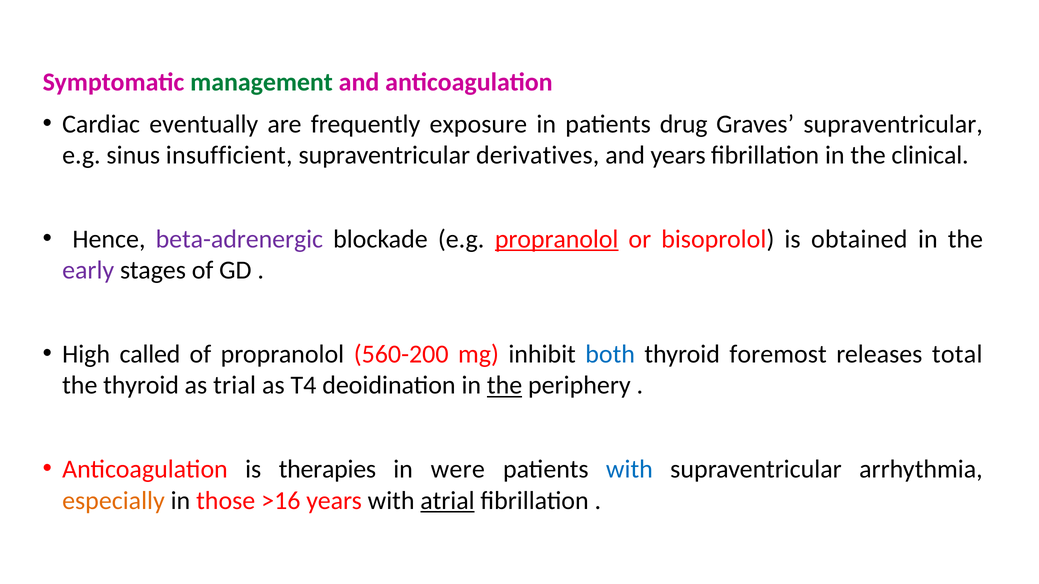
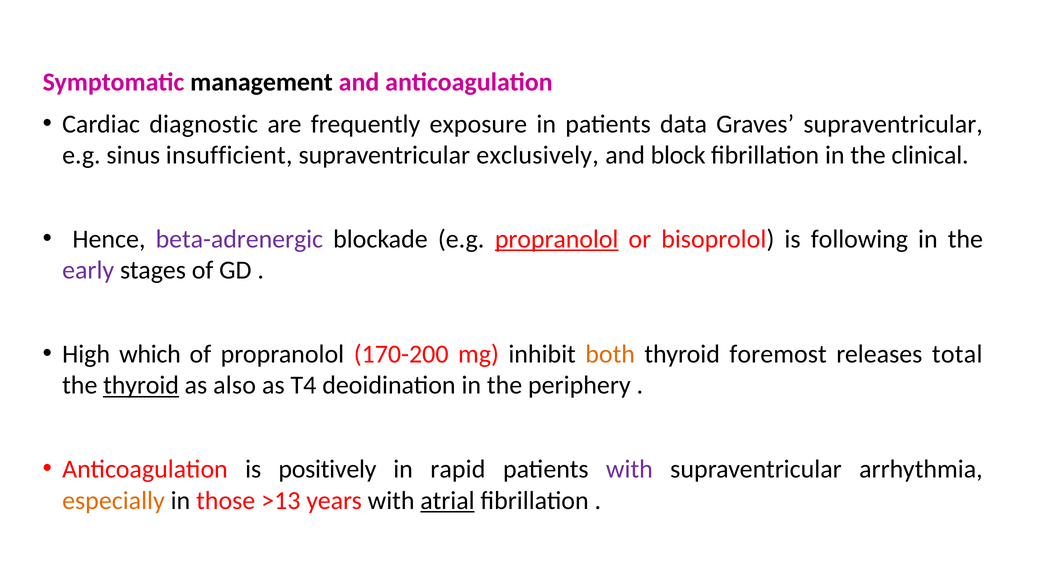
management colour: green -> black
eventually: eventually -> diagnostic
drug: drug -> data
derivatives: derivatives -> exclusively
and years: years -> block
obtained: obtained -> following
called: called -> which
560-200: 560-200 -> 170-200
both colour: blue -> orange
thyroid at (141, 386) underline: none -> present
trial: trial -> also
the at (505, 386) underline: present -> none
therapies: therapies -> positively
were: were -> rapid
with at (629, 470) colour: blue -> purple
>16: >16 -> >13
